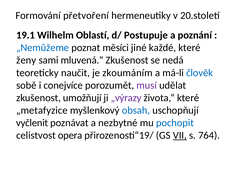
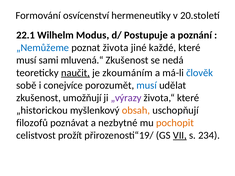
přetvoření: přetvoření -> osvícenství
19.1: 19.1 -> 22.1
Oblastí: Oblastí -> Modus
měsíci: měsíci -> života
ženy at (26, 60): ženy -> musí
naučit underline: none -> present
musí at (147, 85) colour: purple -> blue
„metafyzice: „metafyzice -> „historickou
obsah colour: blue -> orange
vyčlenit: vyčlenit -> filozofů
pochopit colour: blue -> orange
opera: opera -> prožít
764: 764 -> 234
